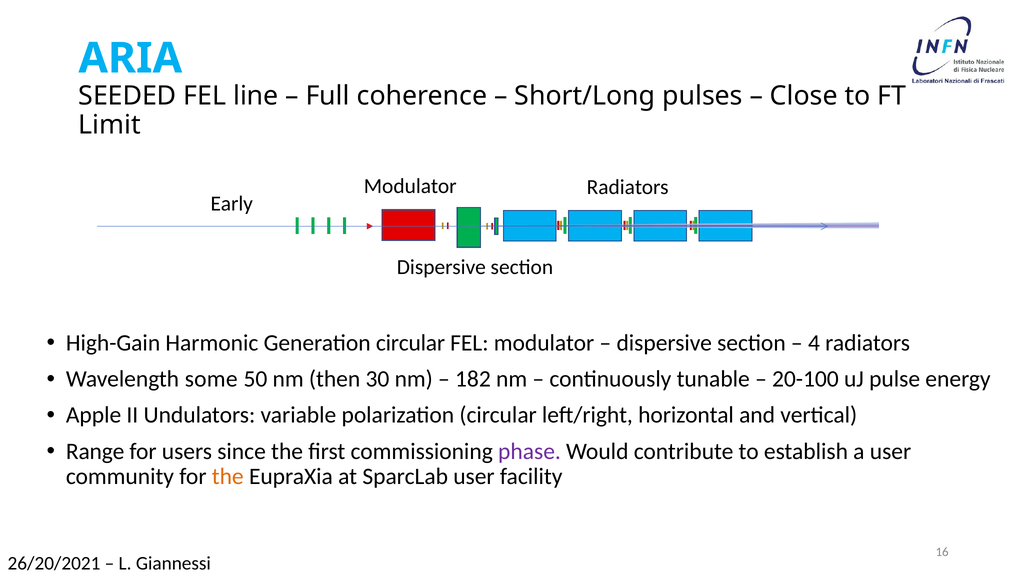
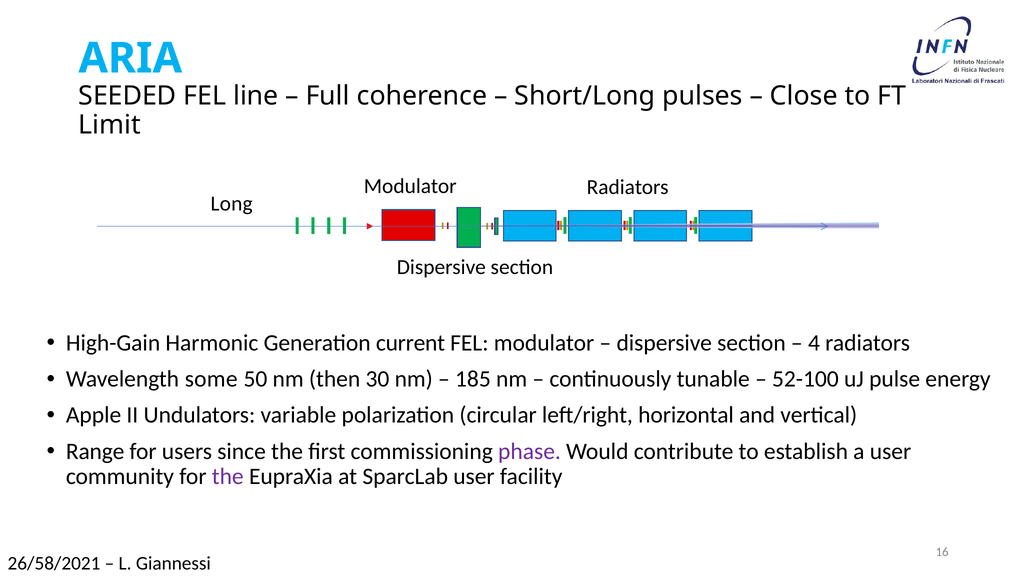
Early: Early -> Long
Generation circular: circular -> current
182: 182 -> 185
20-100: 20-100 -> 52-100
the at (228, 476) colour: orange -> purple
26/20/2021: 26/20/2021 -> 26/58/2021
